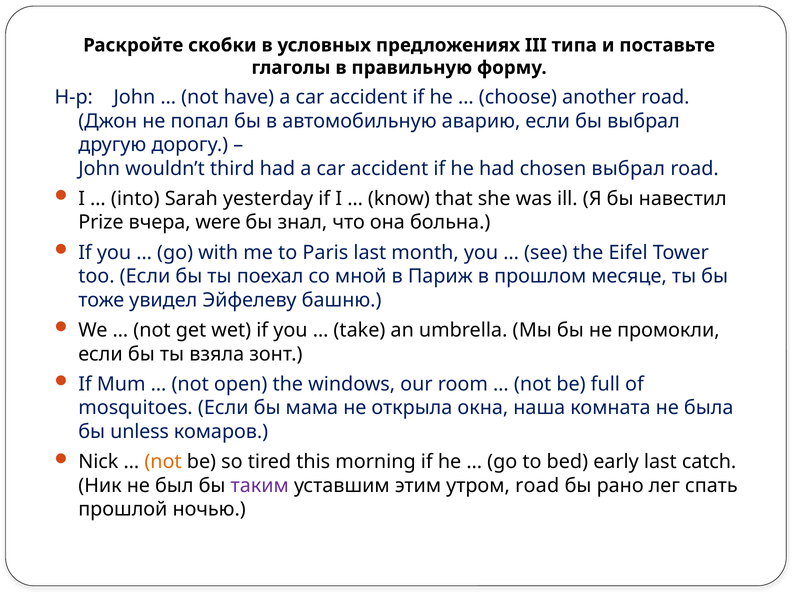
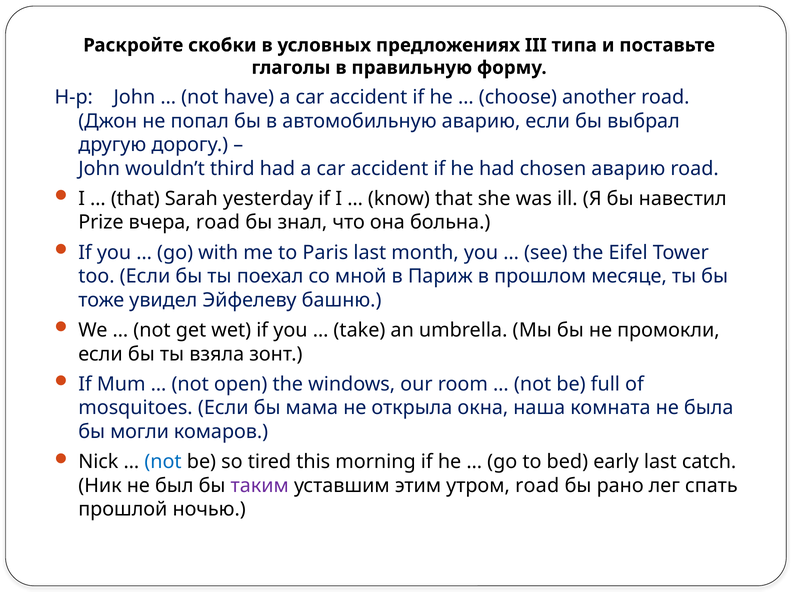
chosen выбрал: выбрал -> аварию
into at (135, 199): into -> that
вчера were: were -> road
unless: unless -> могли
not at (163, 462) colour: orange -> blue
